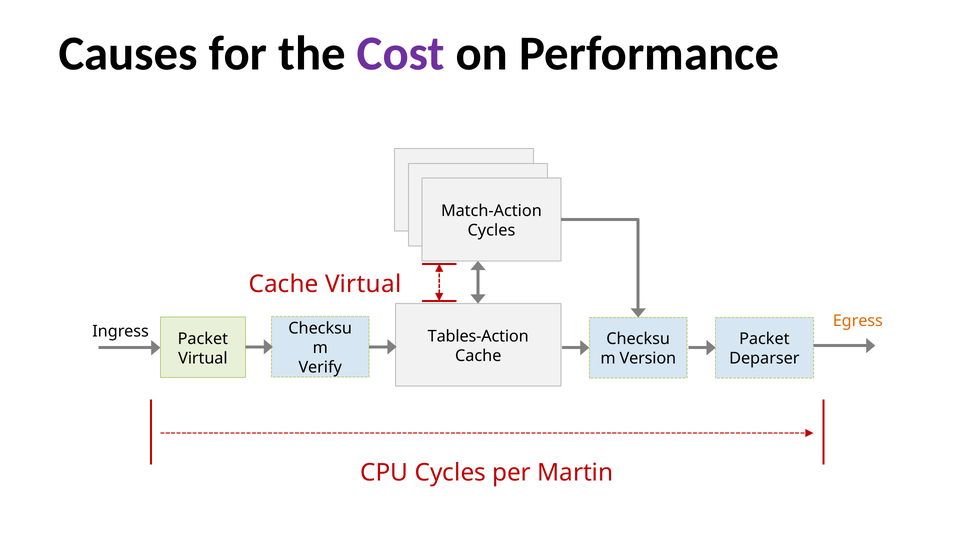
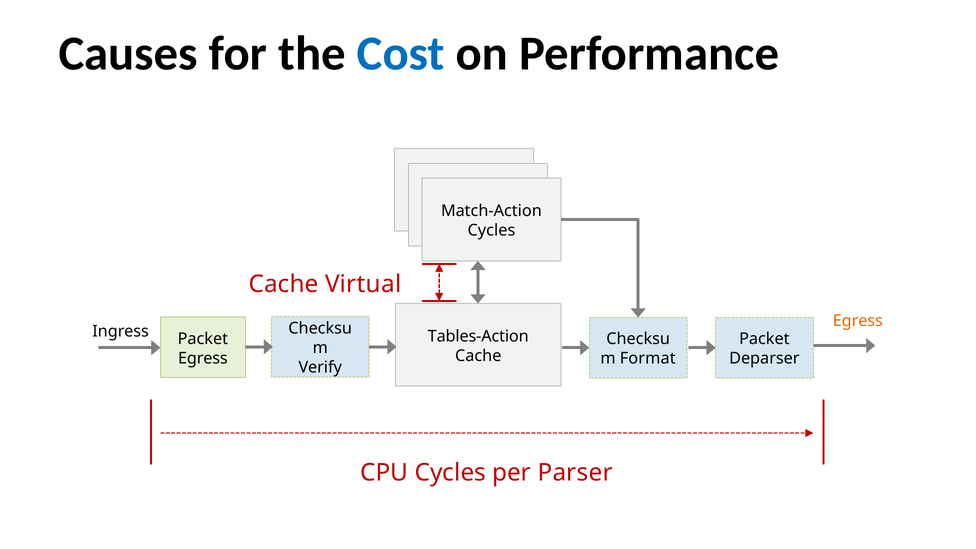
Cost colour: purple -> blue
Virtual at (203, 358): Virtual -> Egress
Version: Version -> Format
Martin: Martin -> Parser
